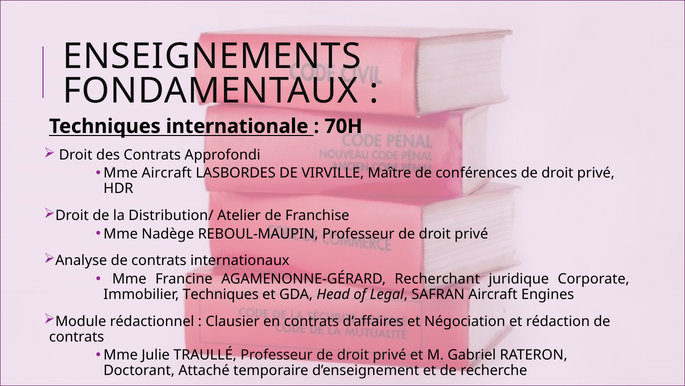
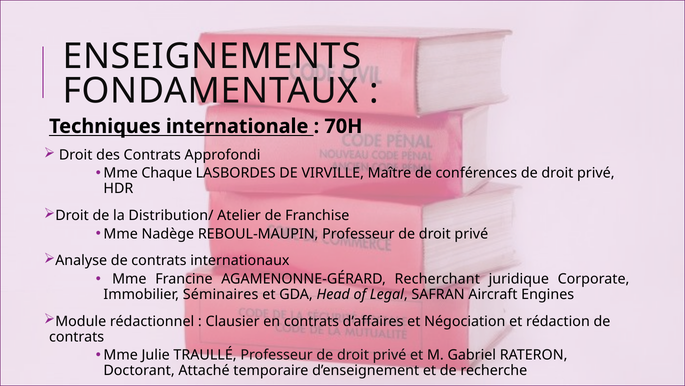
Mme Aircraft: Aircraft -> Chaque
Immobilier Techniques: Techniques -> Séminaires
